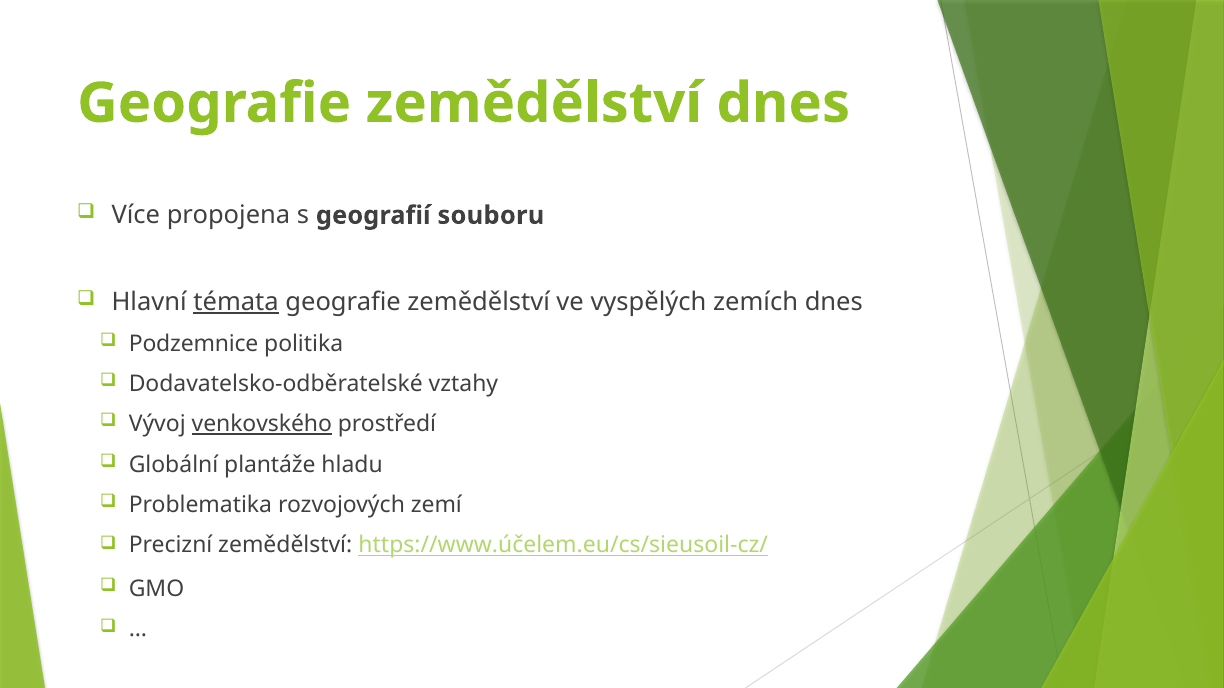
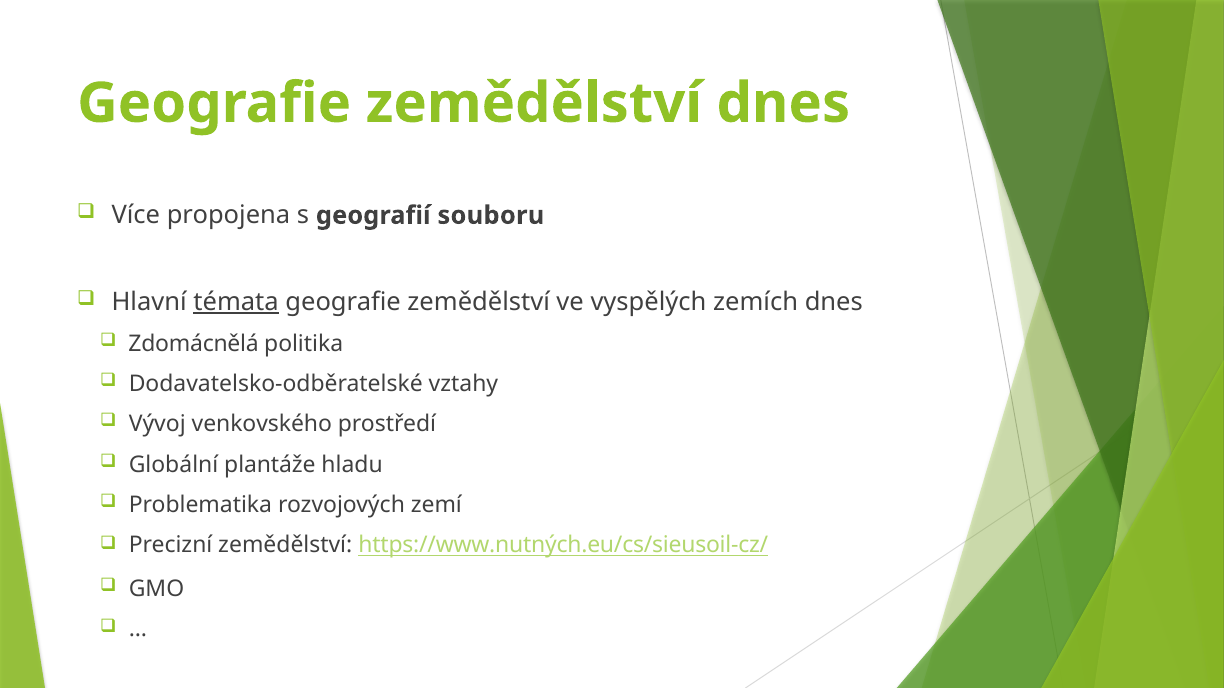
Podzemnice: Podzemnice -> Zdomácnělá
venkovského underline: present -> none
https://www.účelem.eu/cs/sieusoil-cz/: https://www.účelem.eu/cs/sieusoil-cz/ -> https://www.nutných.eu/cs/sieusoil-cz/
